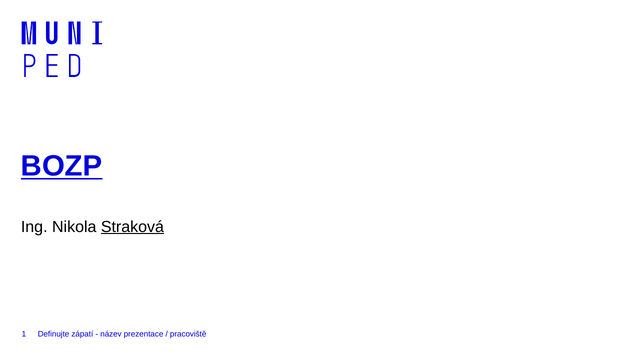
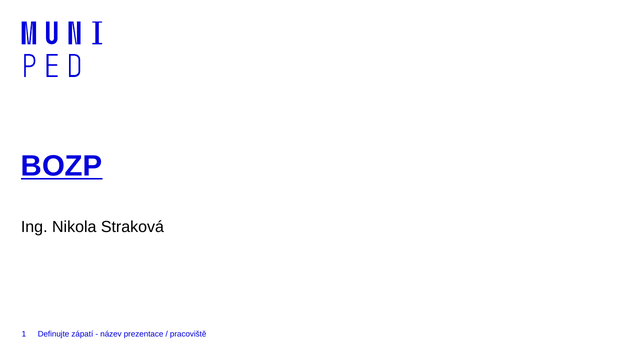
Straková underline: present -> none
